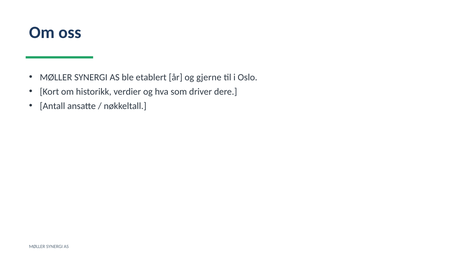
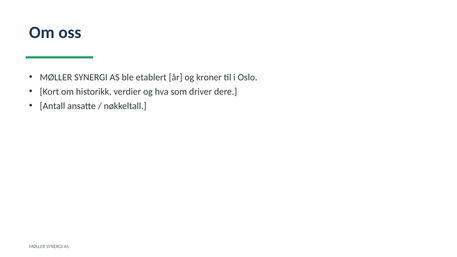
gjerne: gjerne -> kroner
